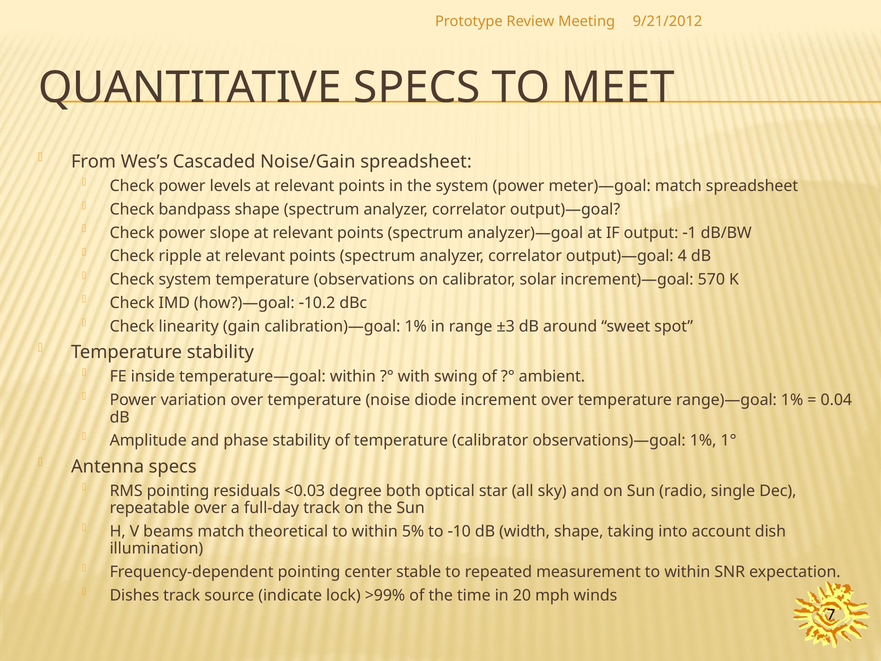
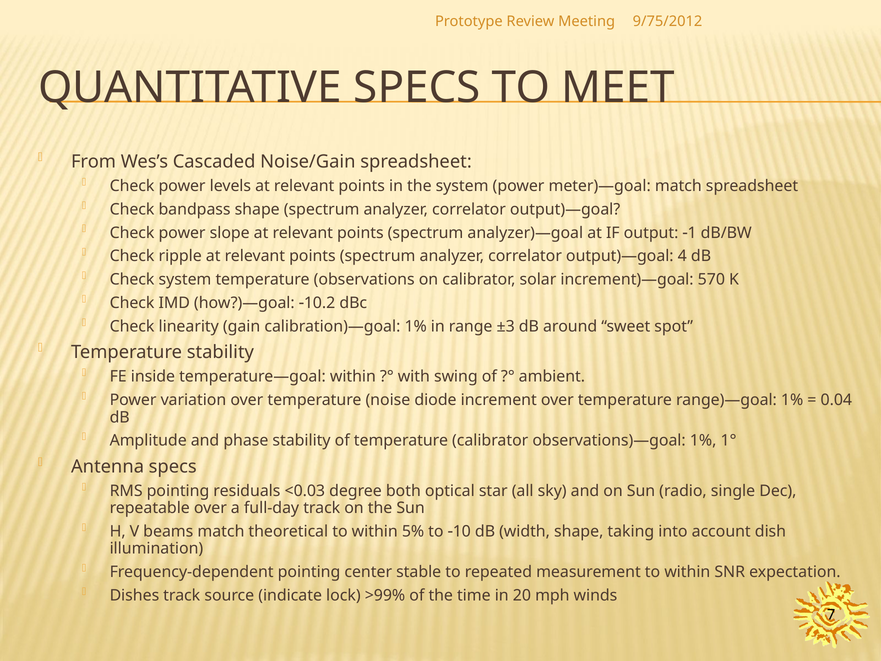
9/21/2012: 9/21/2012 -> 9/75/2012
